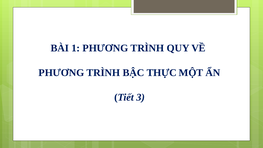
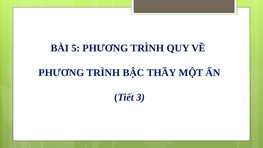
1: 1 -> 5
THỰC: THỰC -> THẦY
